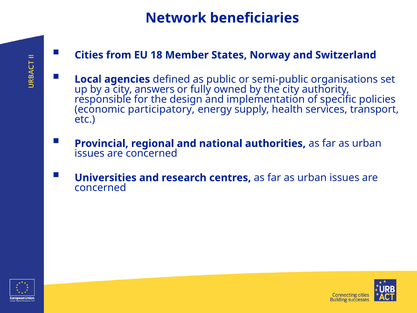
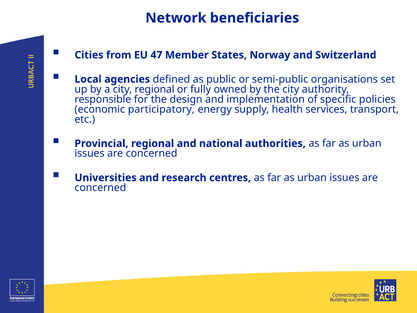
18: 18 -> 47
city answers: answers -> regional
